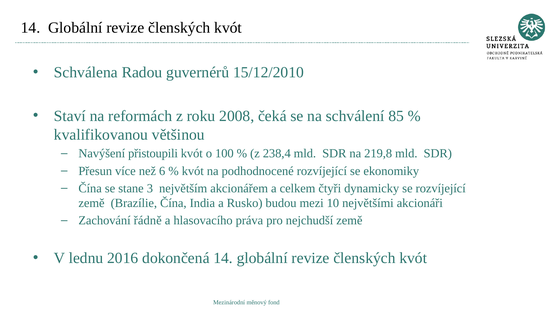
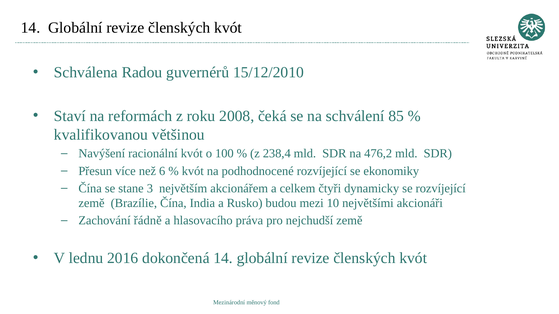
přistoupili: přistoupili -> racionální
219,8: 219,8 -> 476,2
